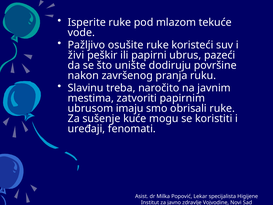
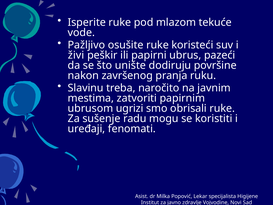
imaju: imaju -> ugrizi
kuće: kuće -> radu
